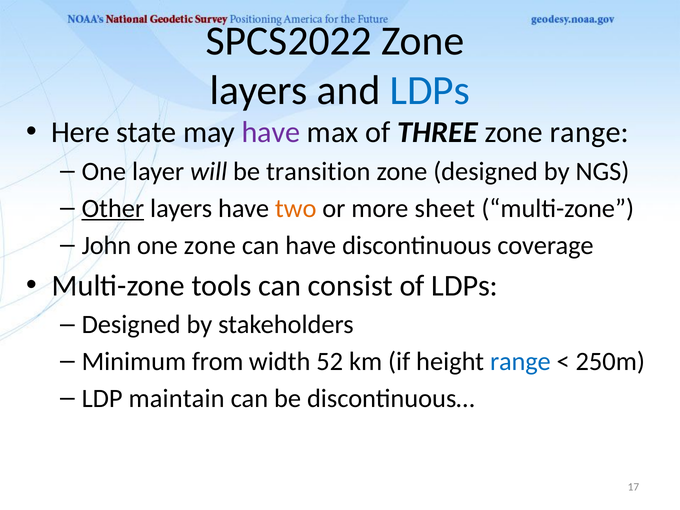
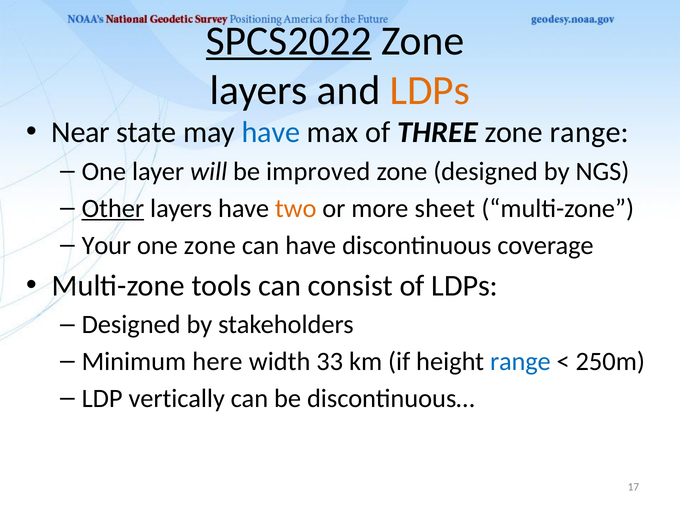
SPCS2022 underline: none -> present
LDPs at (430, 91) colour: blue -> orange
Here: Here -> Near
have at (271, 132) colour: purple -> blue
transition: transition -> improved
John: John -> Your
from: from -> here
52: 52 -> 33
maintain: maintain -> vertically
